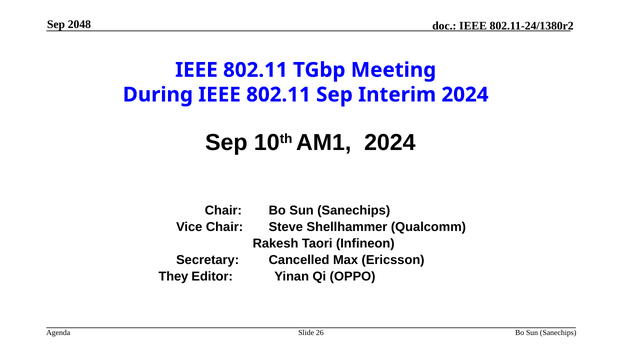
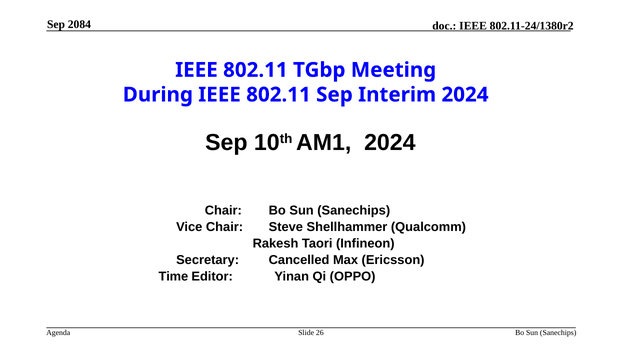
2048: 2048 -> 2084
They: They -> Time
